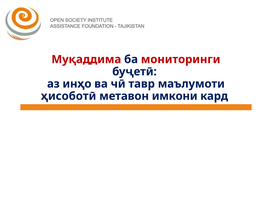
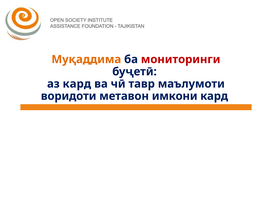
Муқаддима colour: red -> orange
аз инҳо: инҳо -> кард
ҳисоботӣ: ҳисоботӣ -> воридоти
